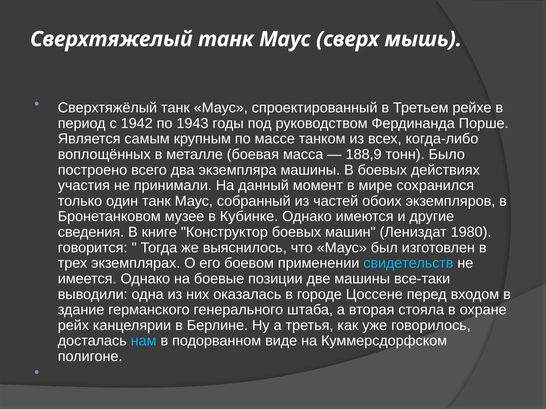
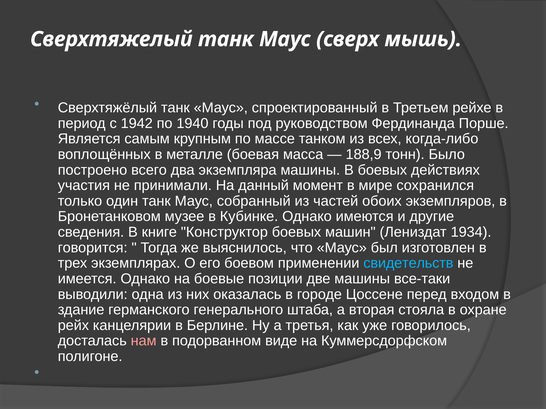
1943: 1943 -> 1940
1980: 1980 -> 1934
нам colour: light blue -> pink
